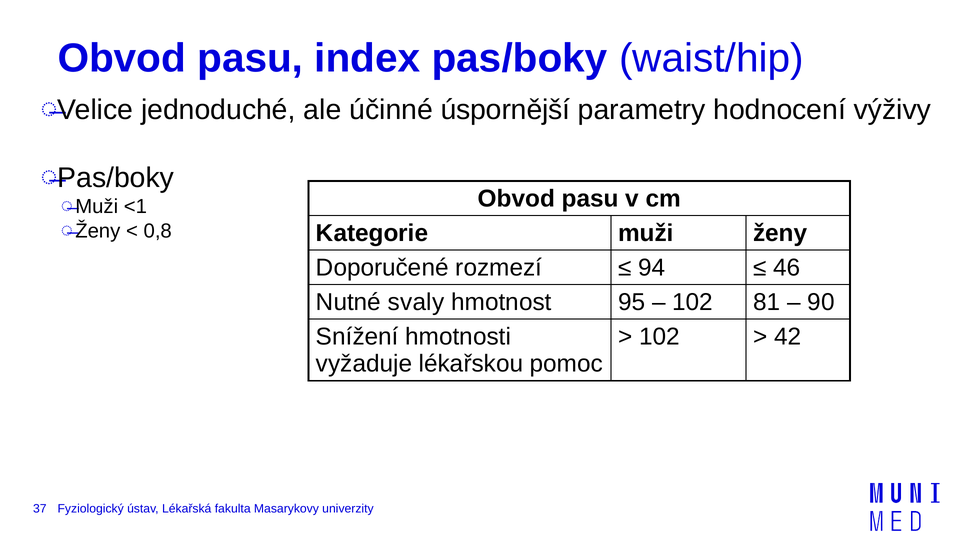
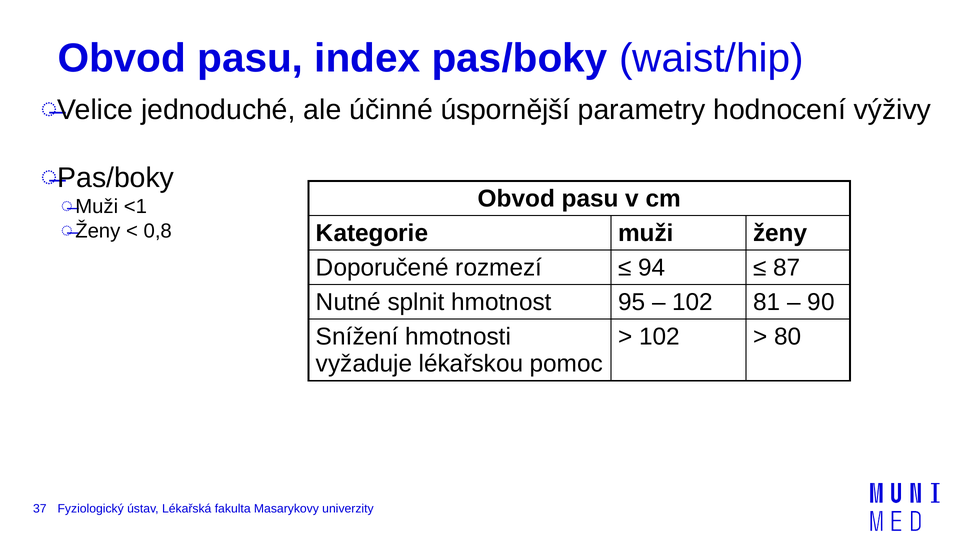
46: 46 -> 87
svaly: svaly -> splnit
42: 42 -> 80
